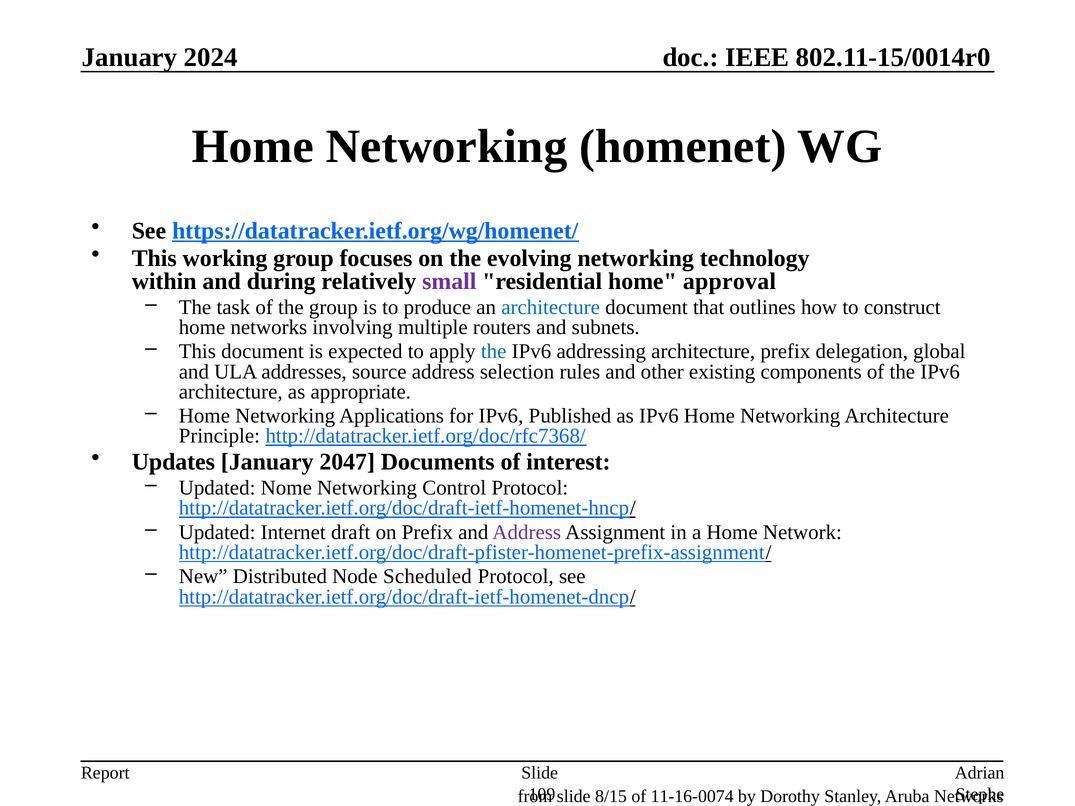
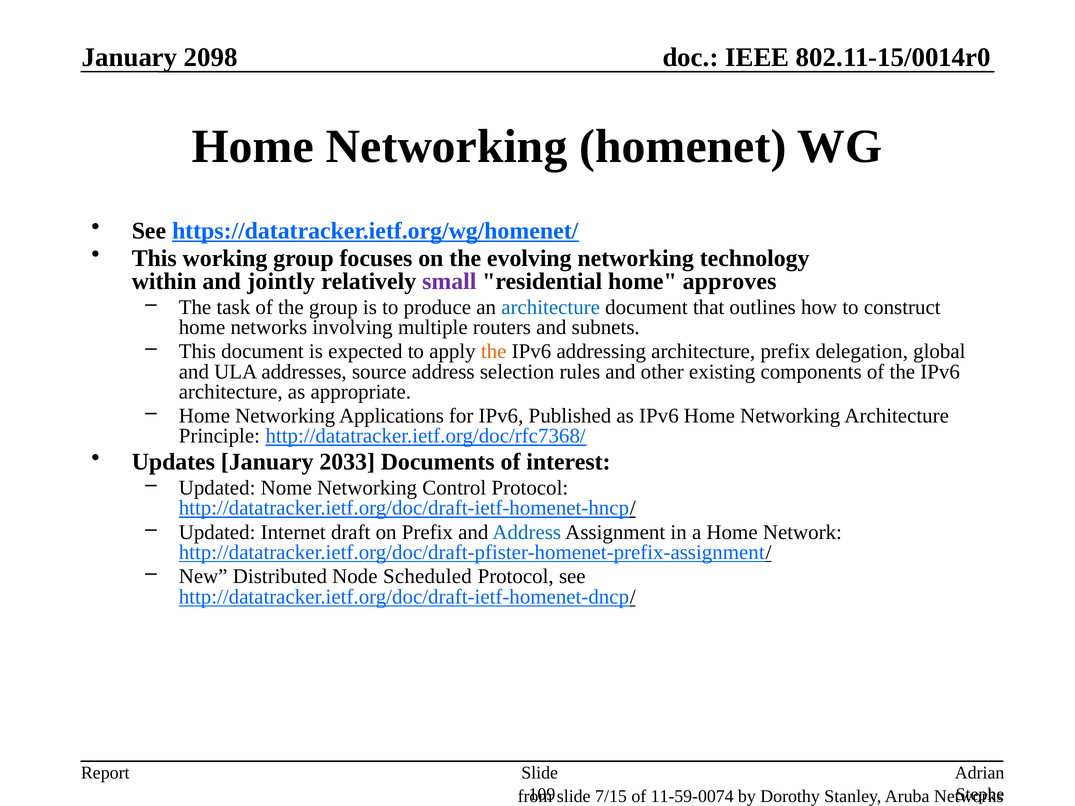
2024: 2024 -> 2098
during: during -> jointly
approval: approval -> approves
the at (494, 352) colour: blue -> orange
2047: 2047 -> 2033
Address at (527, 532) colour: purple -> blue
8/15: 8/15 -> 7/15
11-16-0074: 11-16-0074 -> 11-59-0074
